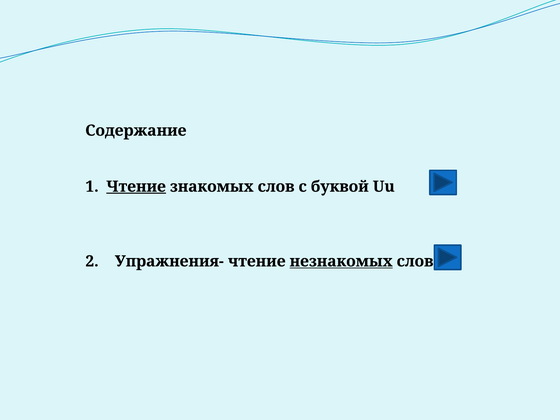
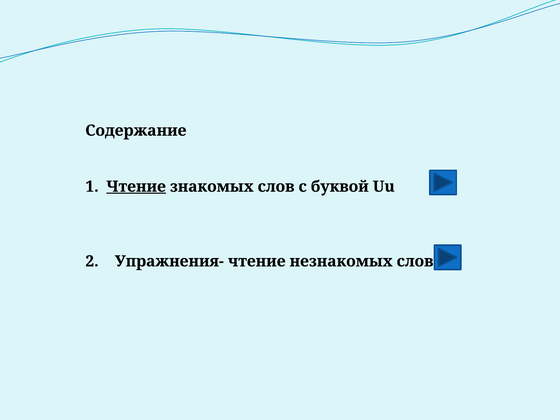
незнакомых underline: present -> none
